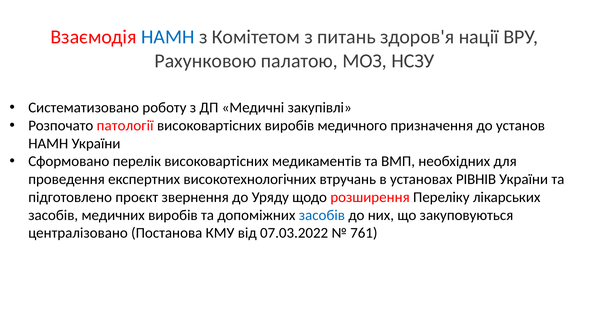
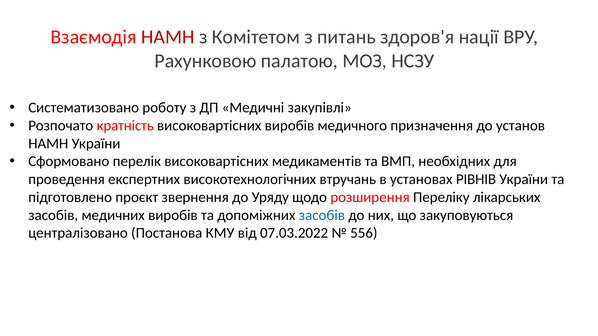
НАМН at (168, 37) colour: blue -> red
патології: патології -> кратність
761: 761 -> 556
